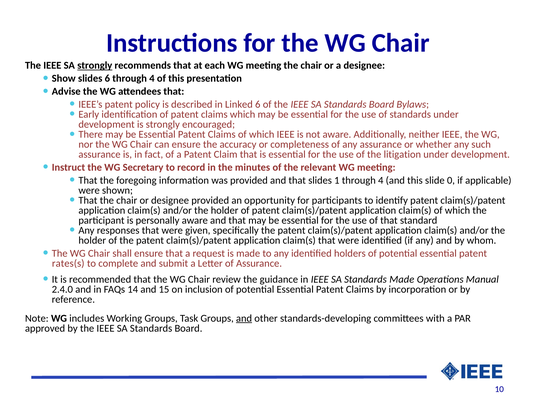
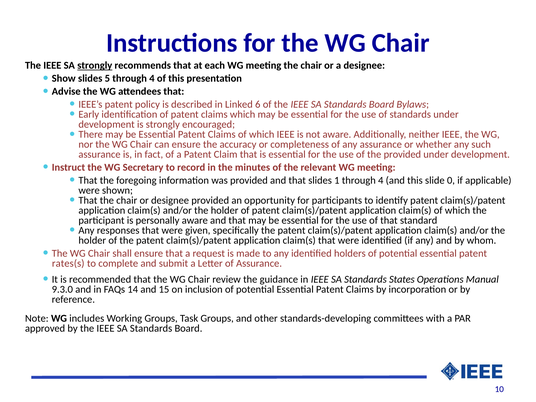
slides 6: 6 -> 5
the litigation: litigation -> provided
Standards Made: Made -> States
2.4.0: 2.4.0 -> 9.3.0
and at (244, 318) underline: present -> none
